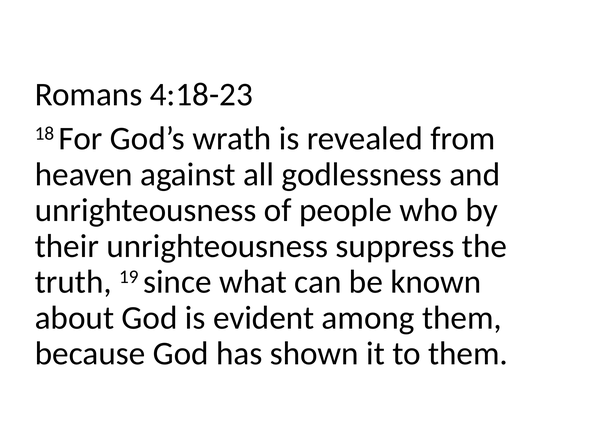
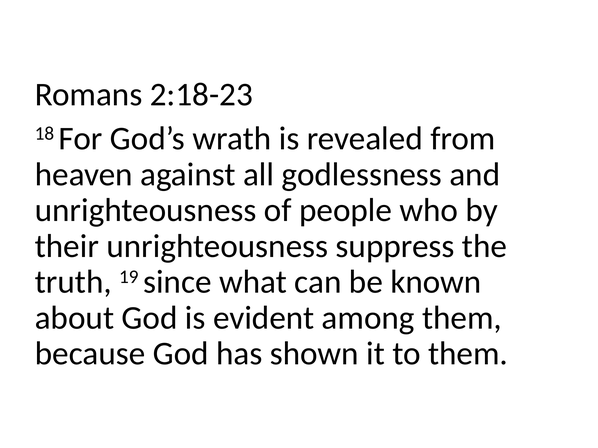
4:18-23: 4:18-23 -> 2:18-23
